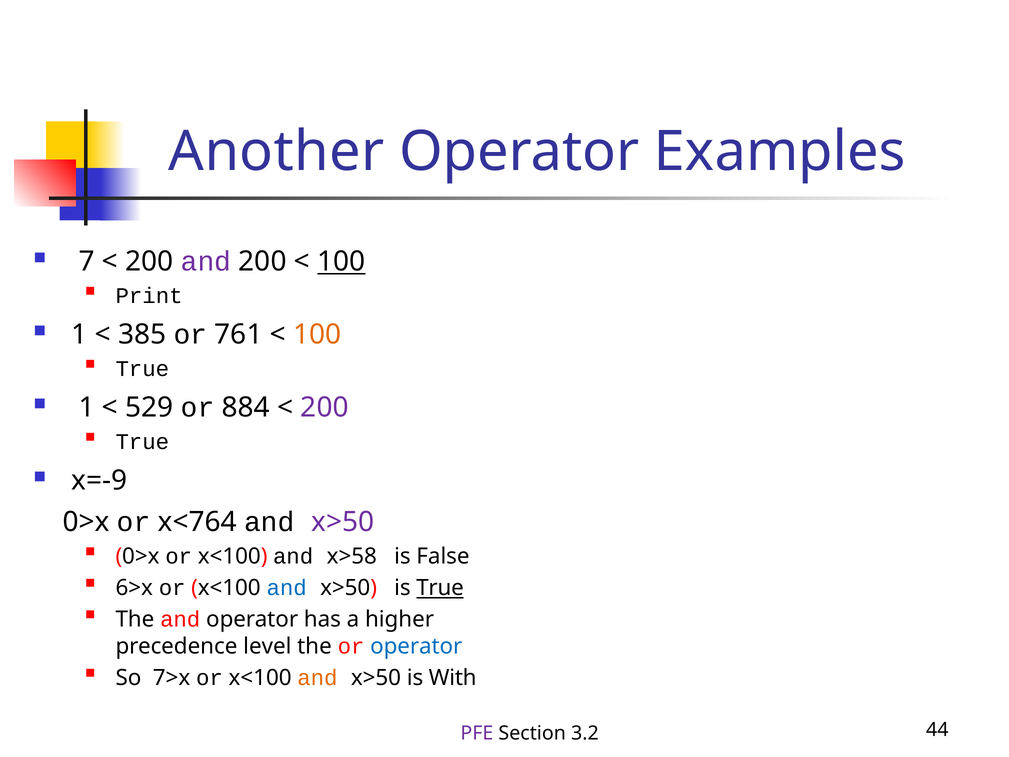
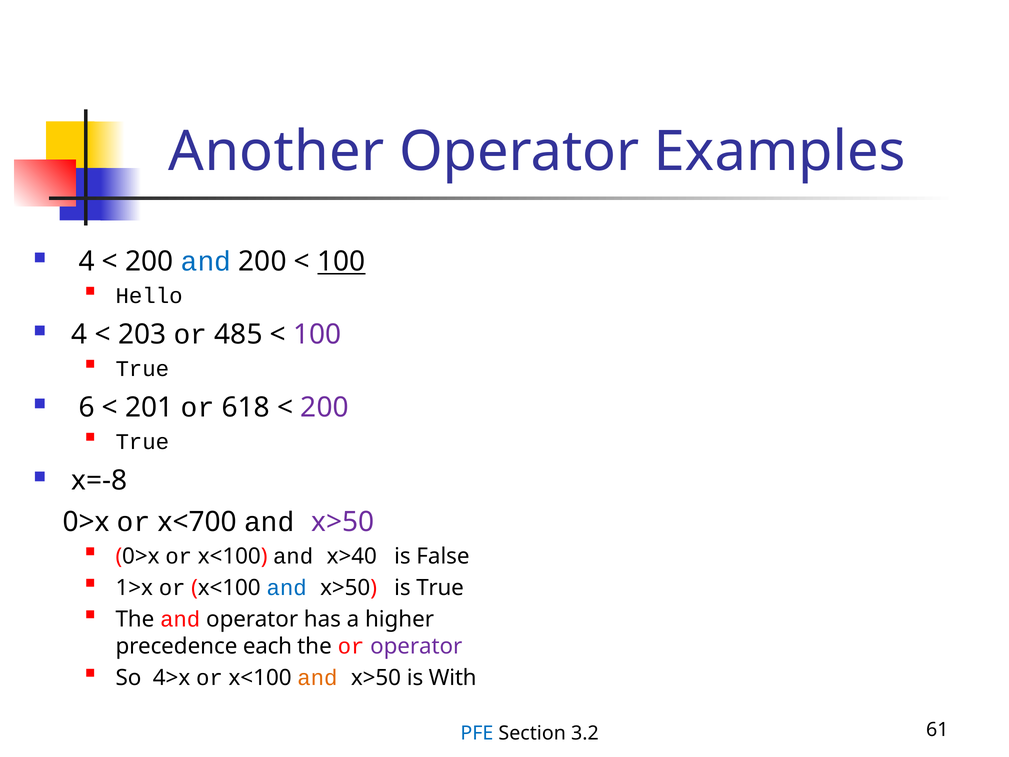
7 at (87, 262): 7 -> 4
and at (206, 262) colour: purple -> blue
Print: Print -> Hello
1 at (79, 335): 1 -> 4
385: 385 -> 203
761: 761 -> 485
100 at (317, 335) colour: orange -> purple
1 at (87, 407): 1 -> 6
529: 529 -> 201
884: 884 -> 618
x=-9: x=-9 -> x=-8
x<764: x<764 -> x<700
x>58: x>58 -> x>40
6>x: 6>x -> 1>x
True at (440, 588) underline: present -> none
level: level -> each
operator at (416, 646) colour: blue -> purple
7>x: 7>x -> 4>x
PFE colour: purple -> blue
44: 44 -> 61
